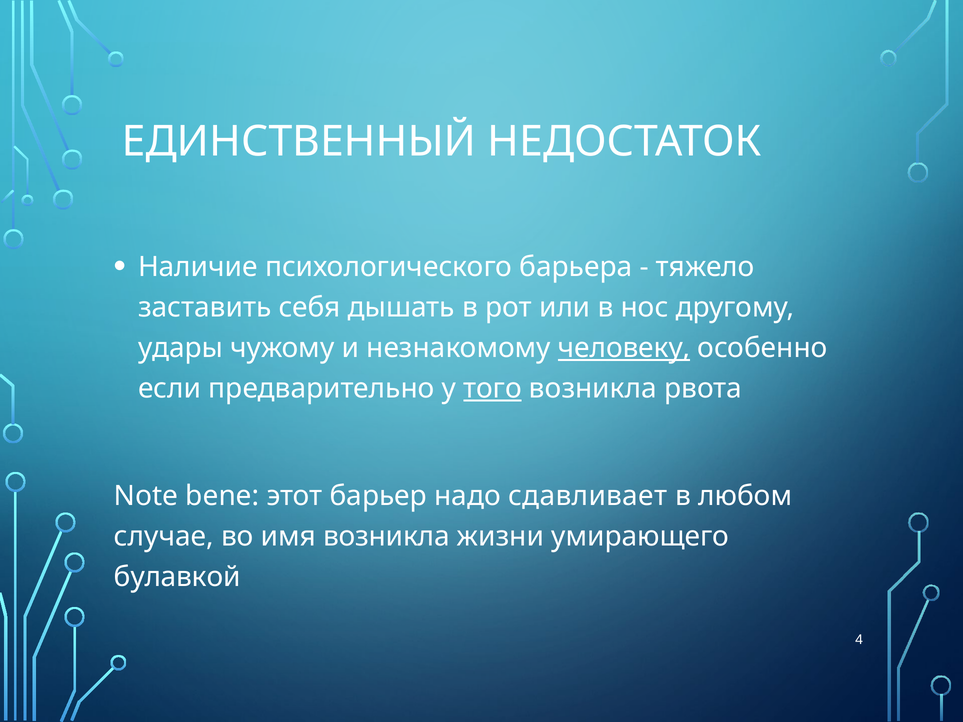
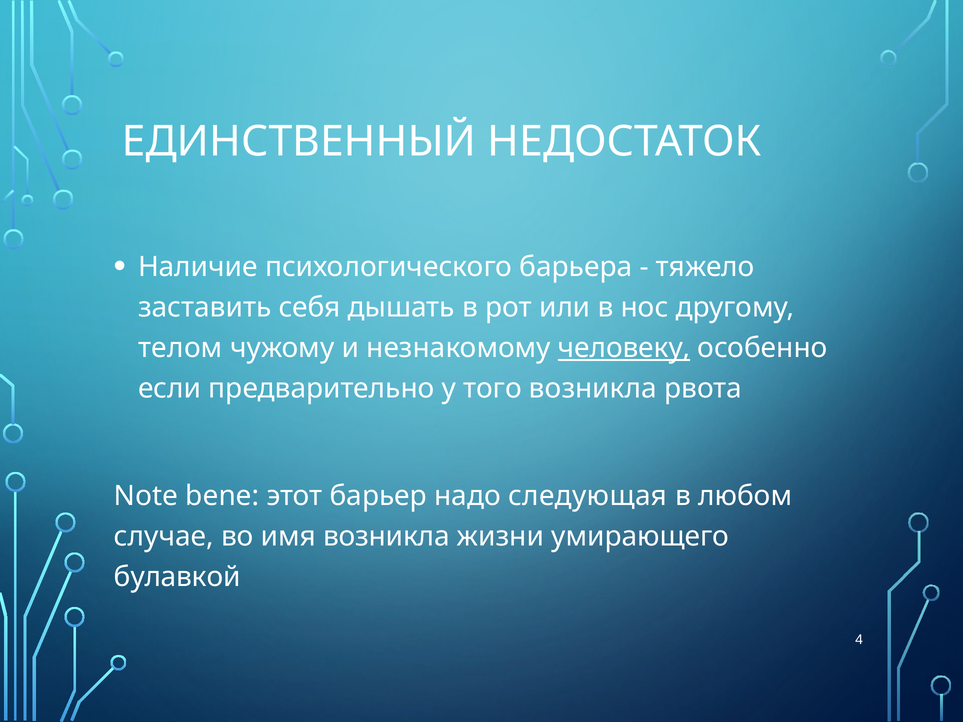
удары: удары -> телом
того underline: present -> none
сдавливает: сдавливает -> следующая
